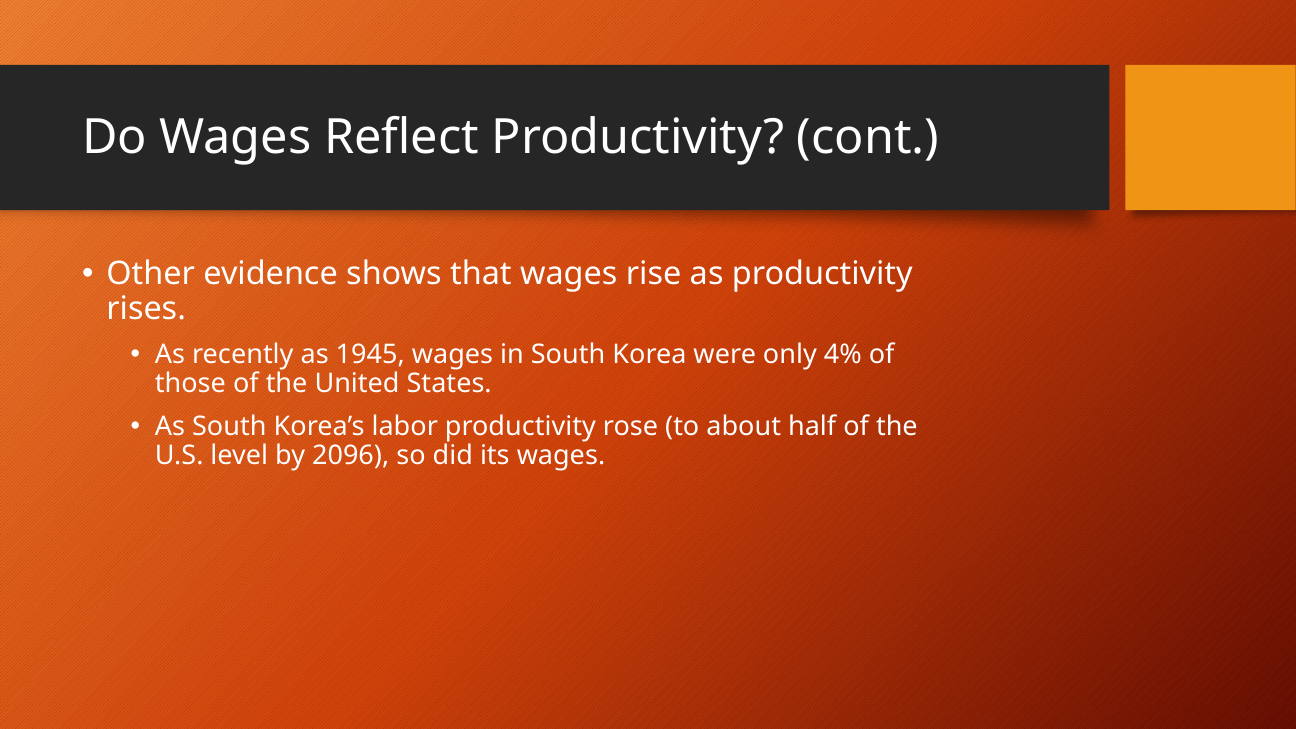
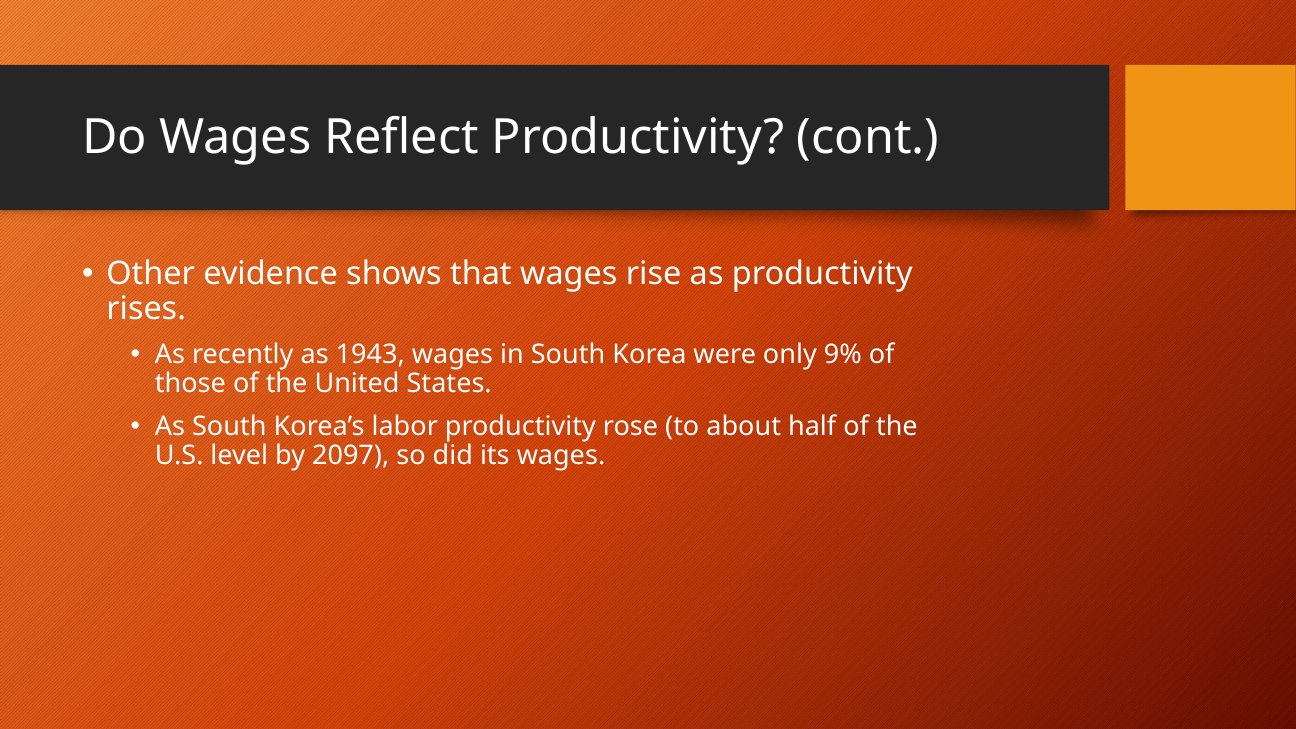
1945: 1945 -> 1943
4%: 4% -> 9%
2096: 2096 -> 2097
